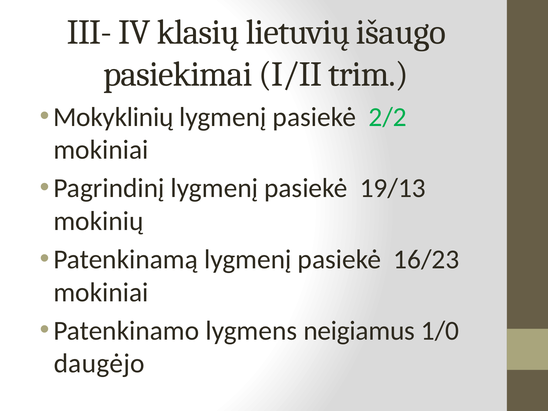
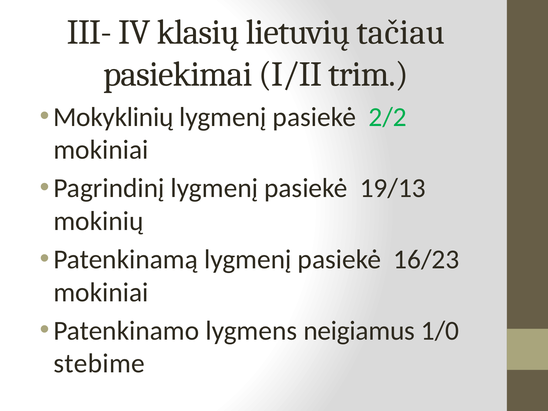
išaugo: išaugo -> tačiau
daugėjo: daugėjo -> stebime
